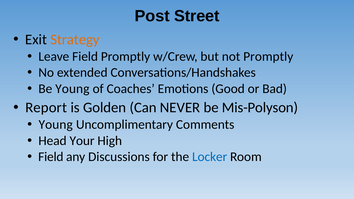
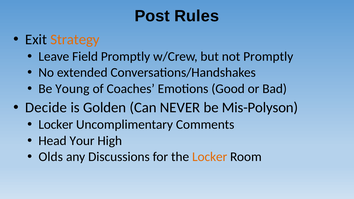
Street: Street -> Rules
Report: Report -> Decide
Young at (56, 125): Young -> Locker
Field at (51, 157): Field -> Olds
Locker at (210, 157) colour: blue -> orange
